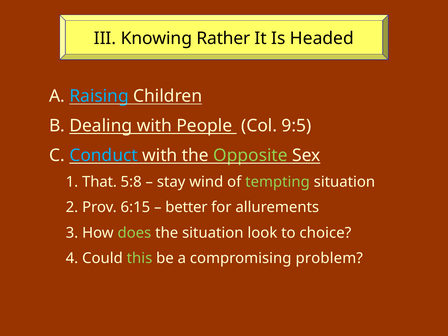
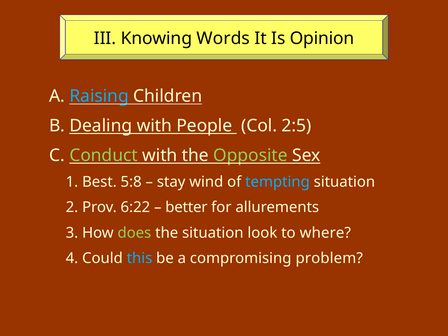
Rather: Rather -> Words
Headed: Headed -> Opinion
9:5: 9:5 -> 2:5
Conduct colour: light blue -> light green
That: That -> Best
tempting colour: light green -> light blue
6:15: 6:15 -> 6:22
choice: choice -> where
this colour: light green -> light blue
